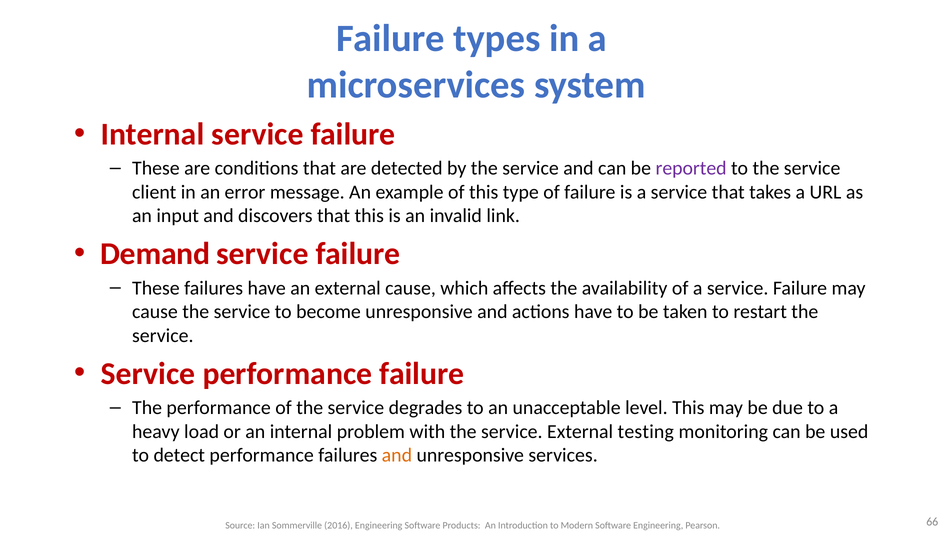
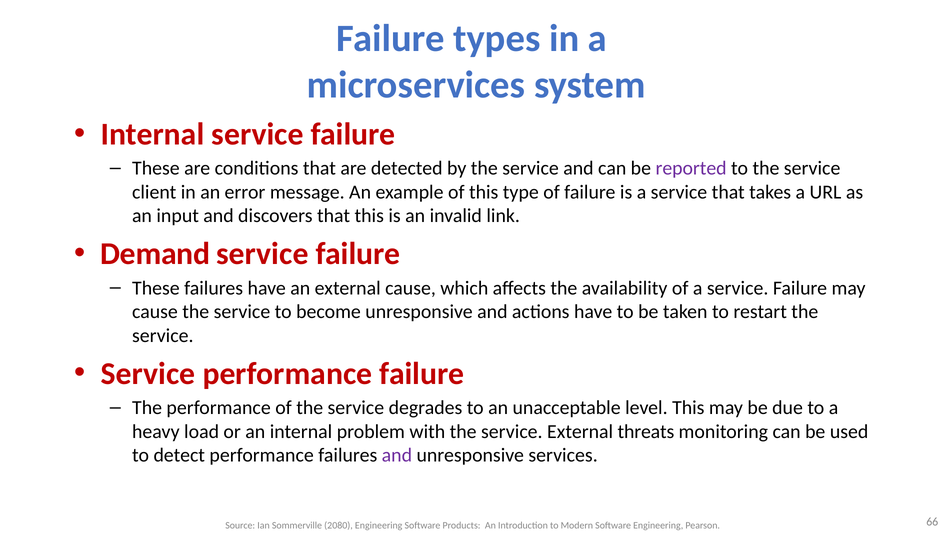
testing: testing -> threats
and at (397, 455) colour: orange -> purple
2016: 2016 -> 2080
